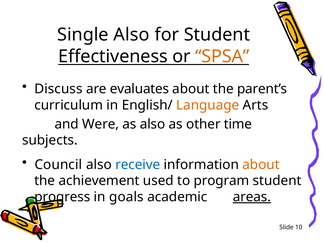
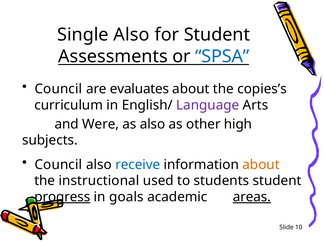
Effectiveness: Effectiveness -> Assessments
SPSA colour: orange -> blue
Discuss at (58, 89): Discuss -> Council
parent’s: parent’s -> copies’s
Language colour: orange -> purple
time: time -> high
achievement: achievement -> instructional
program: program -> students
progress underline: none -> present
